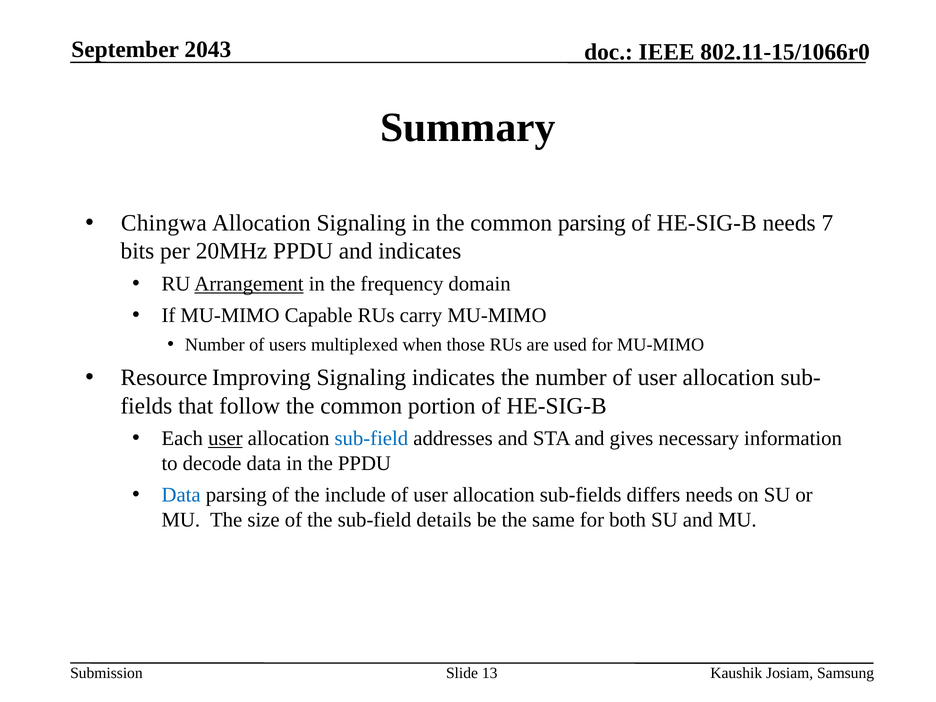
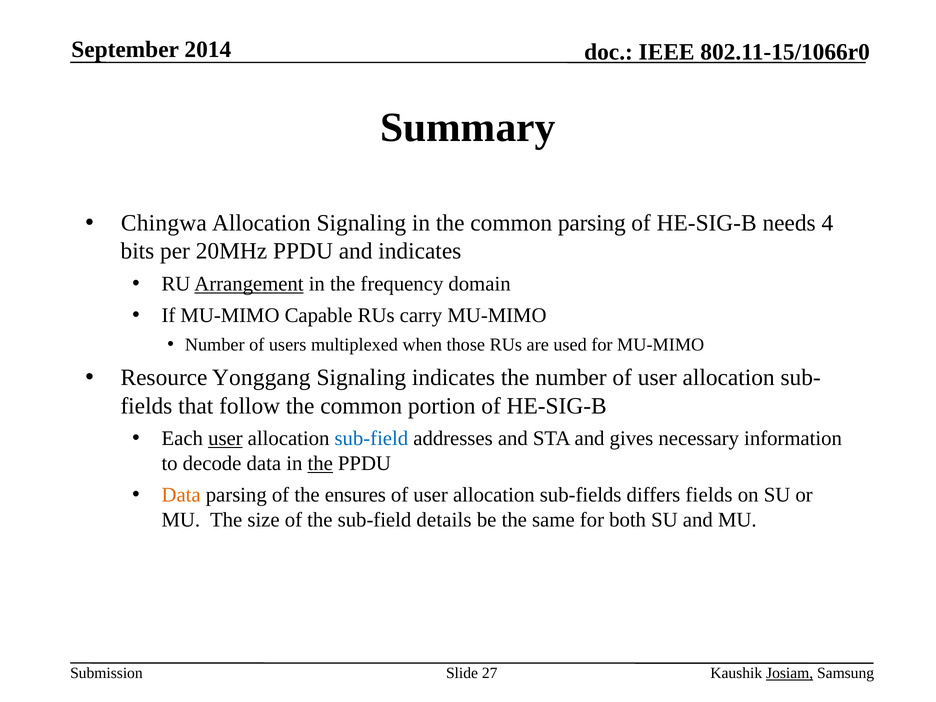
2043: 2043 -> 2014
7: 7 -> 4
Improving: Improving -> Yonggang
the at (320, 464) underline: none -> present
Data at (181, 495) colour: blue -> orange
include: include -> ensures
differs needs: needs -> fields
13: 13 -> 27
Josiam underline: none -> present
